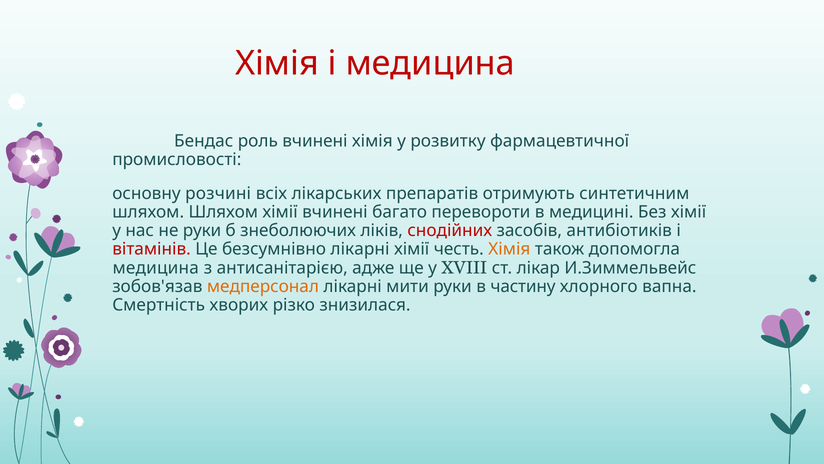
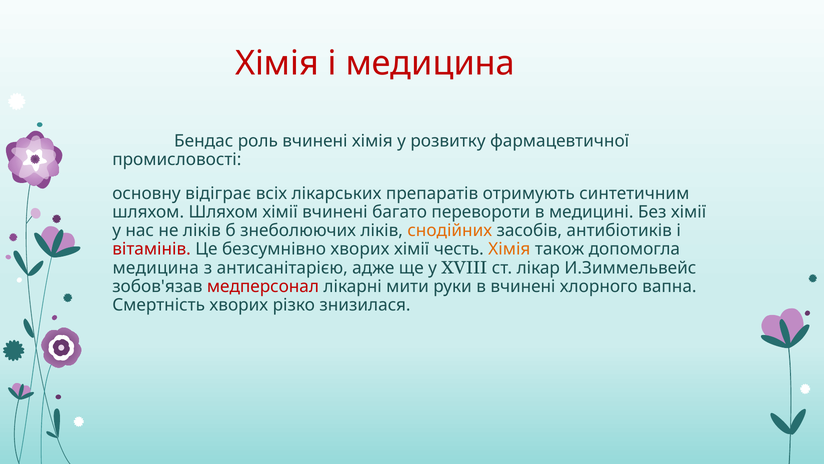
розчині: розчині -> відіграє
не руки: руки -> ліків
снодійних colour: red -> orange
безсумнівно лікарні: лікарні -> хворих
медперсонал colour: orange -> red
в частину: частину -> вчинені
